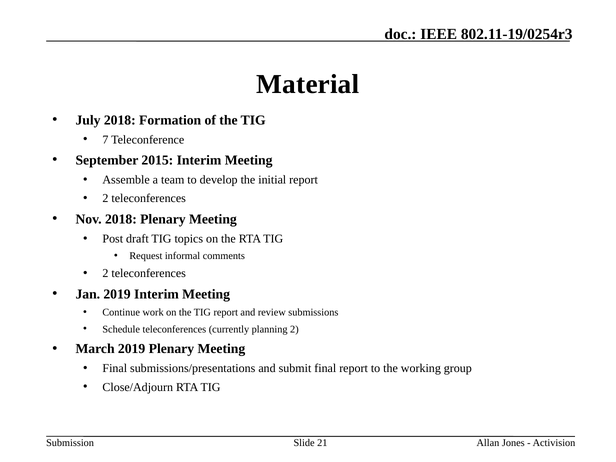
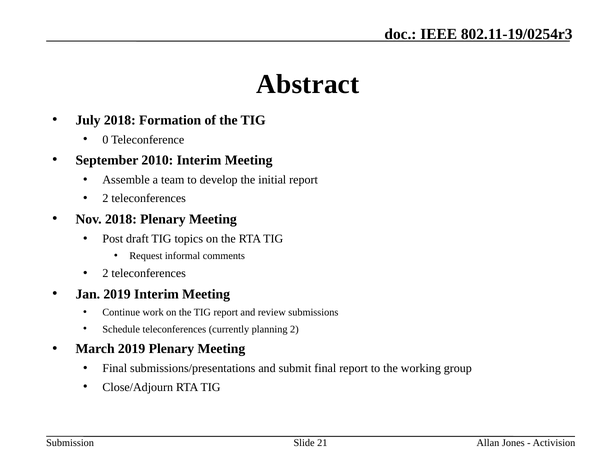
Material: Material -> Abstract
7: 7 -> 0
2015: 2015 -> 2010
